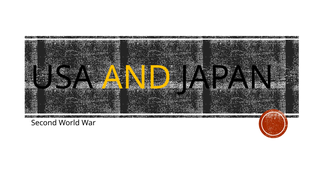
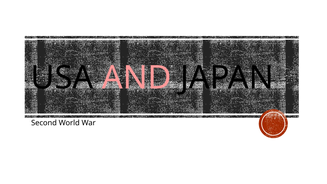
AND colour: yellow -> pink
